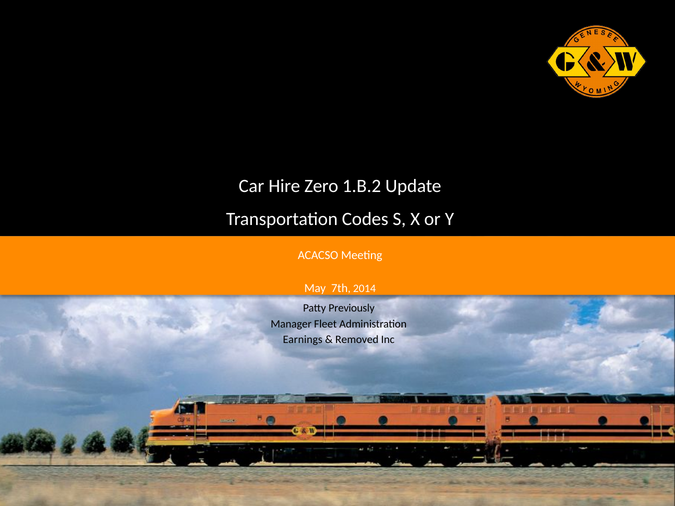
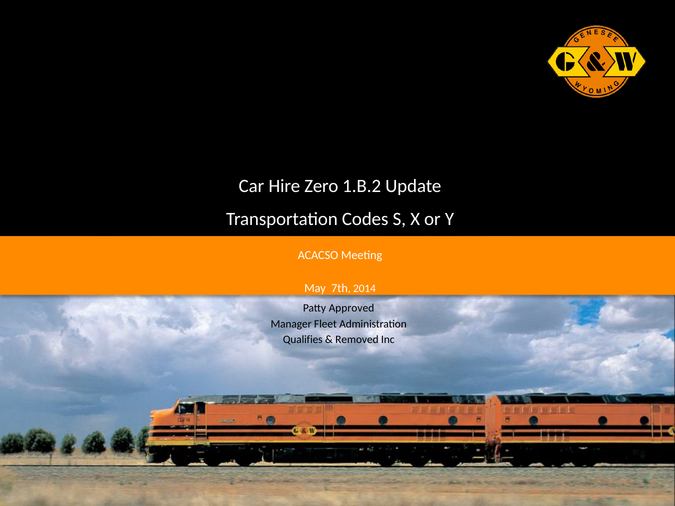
Previously: Previously -> Approved
Earnings: Earnings -> Qualifies
